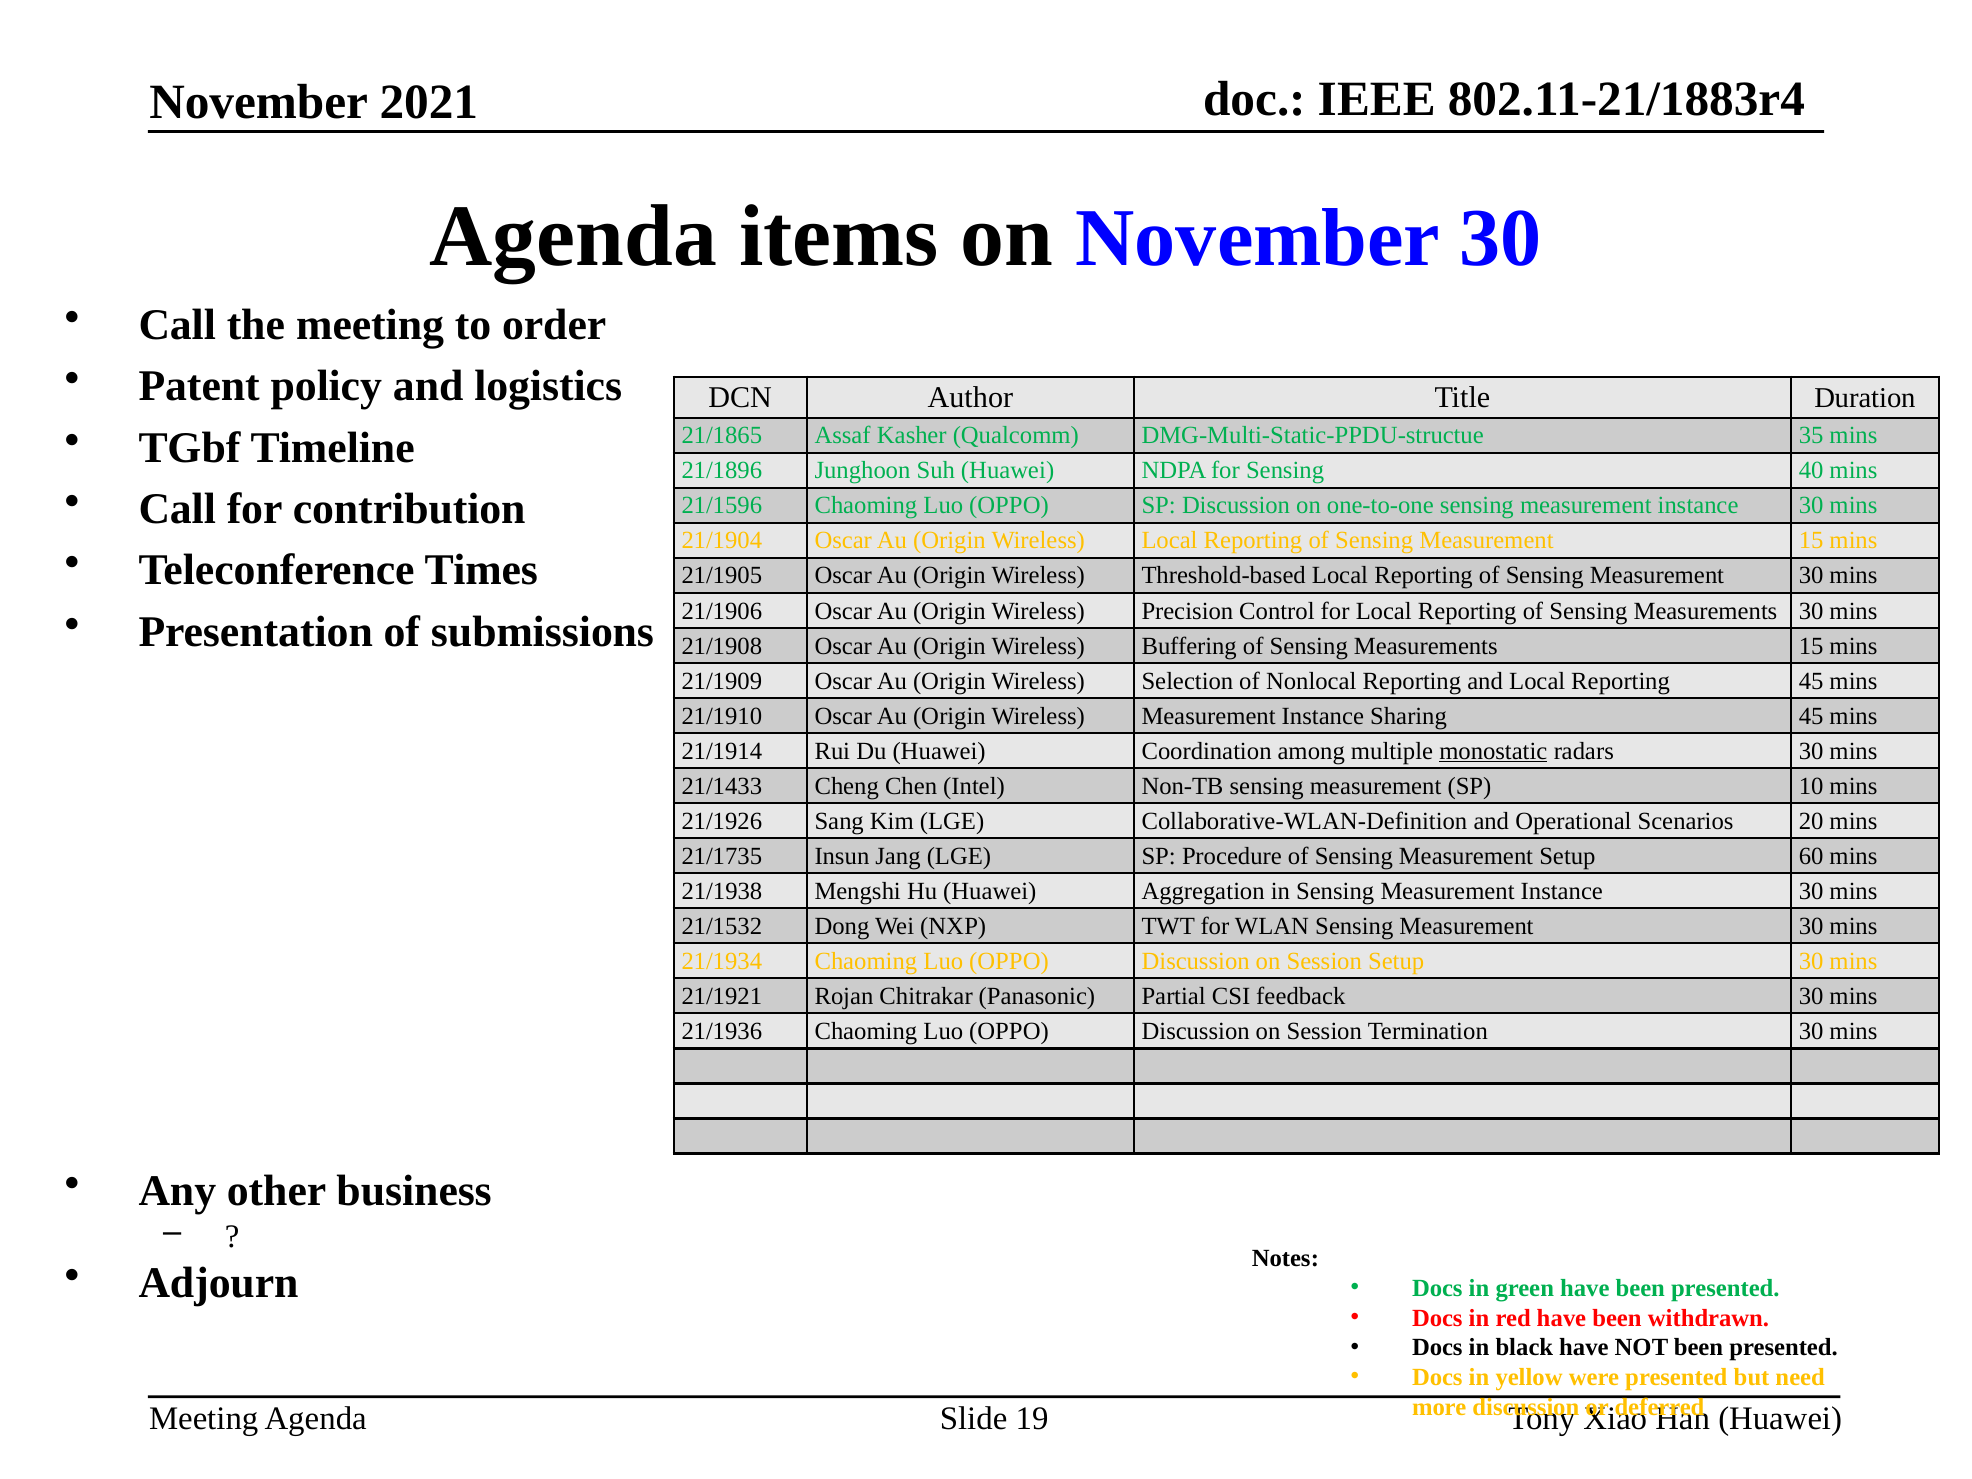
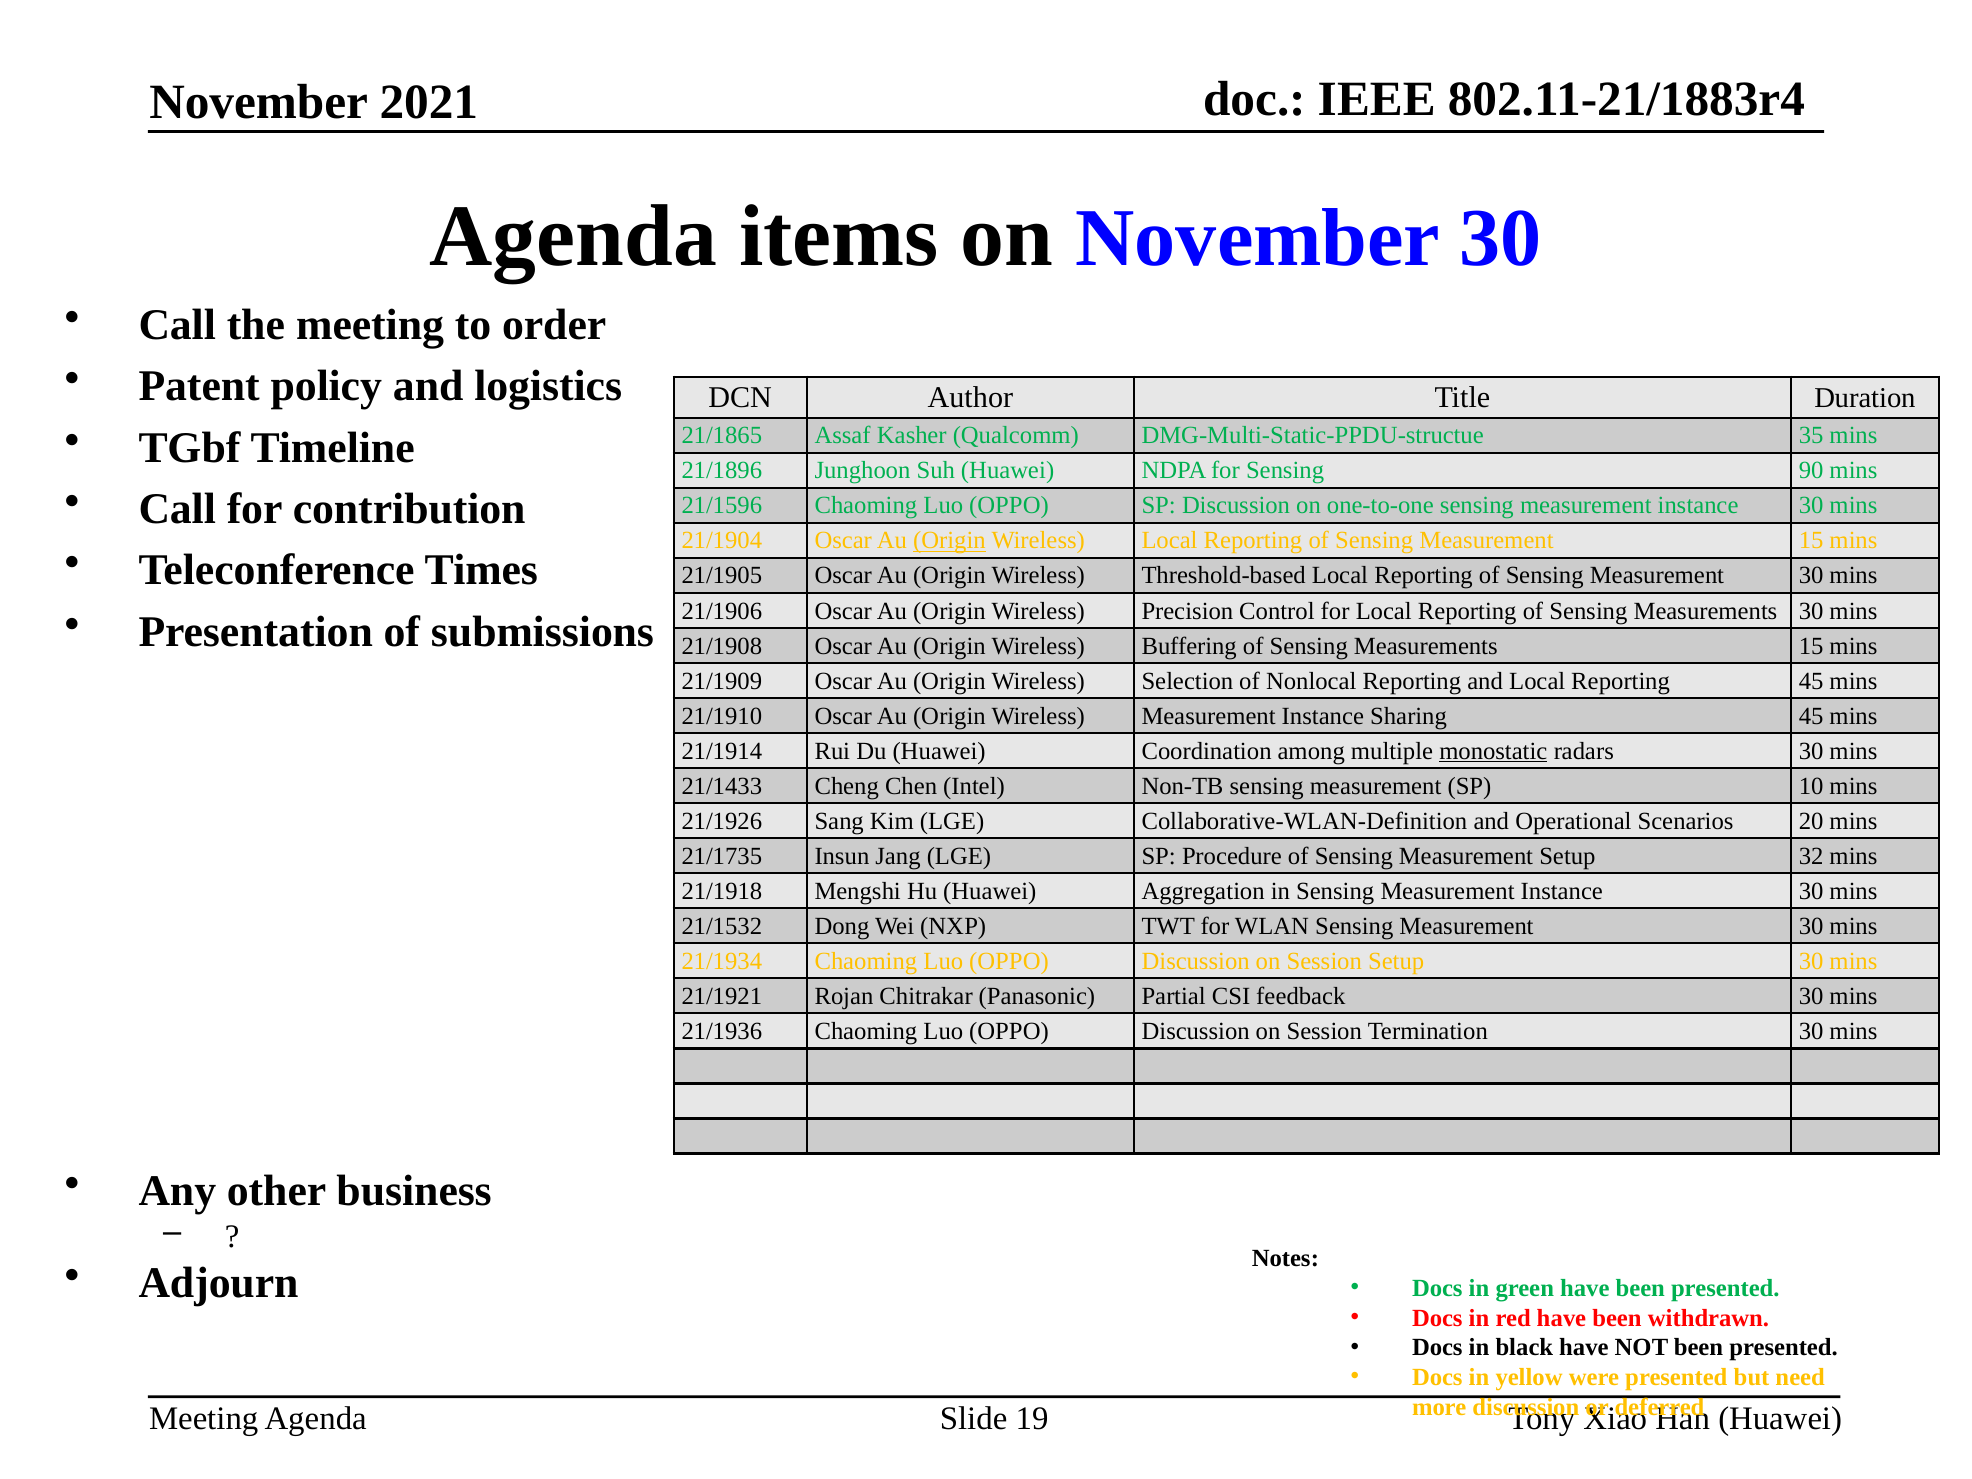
40: 40 -> 90
Origin at (949, 541) underline: none -> present
60: 60 -> 32
21/1938: 21/1938 -> 21/1918
